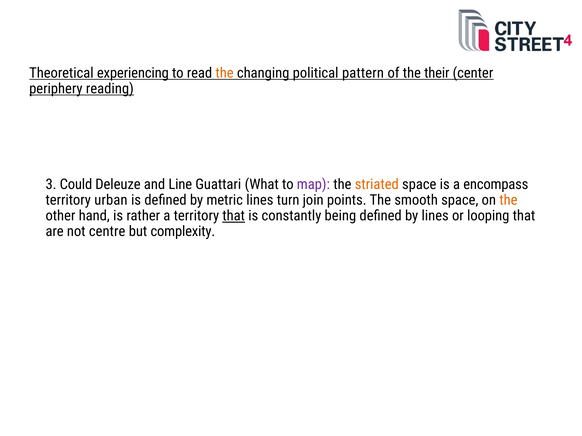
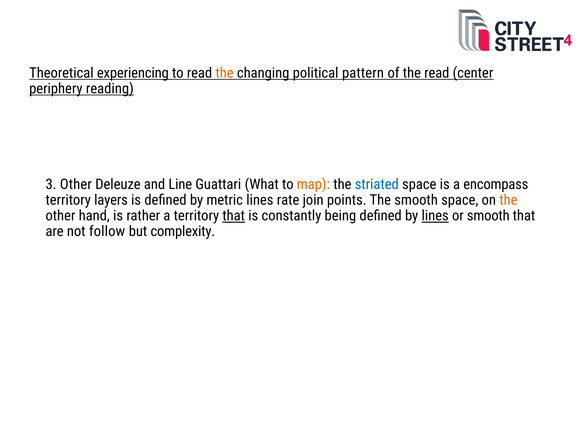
the their: their -> read
3 Could: Could -> Other
map colour: purple -> orange
striated colour: orange -> blue
urban: urban -> layers
turn: turn -> rate
lines at (435, 216) underline: none -> present
or looping: looping -> smooth
centre: centre -> follow
